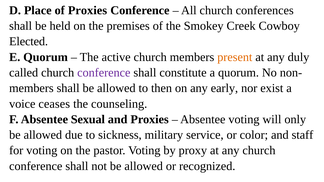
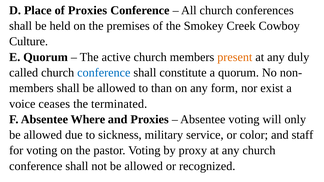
Elected: Elected -> Culture
conference at (104, 73) colour: purple -> blue
then: then -> than
early: early -> form
counseling: counseling -> terminated
Sexual: Sexual -> Where
